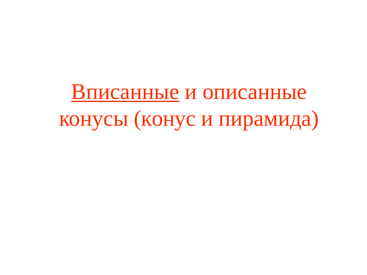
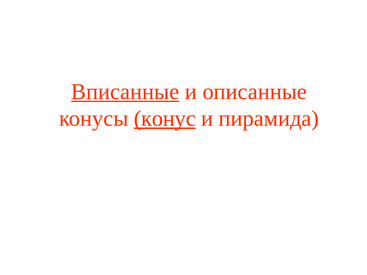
конус underline: none -> present
